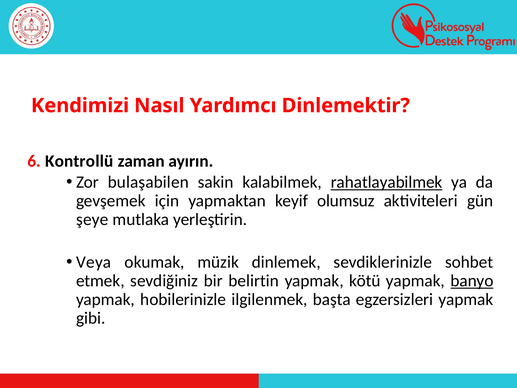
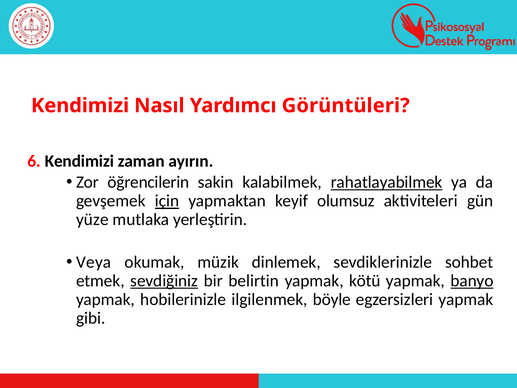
Dinlemektir: Dinlemektir -> Görüntüleri
6 Kontrollü: Kontrollü -> Kendimizi
bulaşabilen: bulaşabilen -> öğrencilerin
için underline: none -> present
şeye: şeye -> yüze
sevdiğiniz underline: none -> present
başta: başta -> böyle
